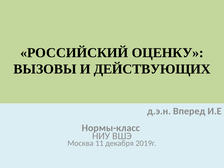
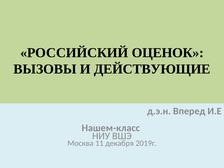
ОЦЕНКУ: ОЦЕНКУ -> ОЦЕНОК
ДЕЙСТВУЮЩИХ: ДЕЙСТВУЮЩИХ -> ДЕЙСТВУЮЩИЕ
Нормы-класс: Нормы-класс -> Нашем-класс
